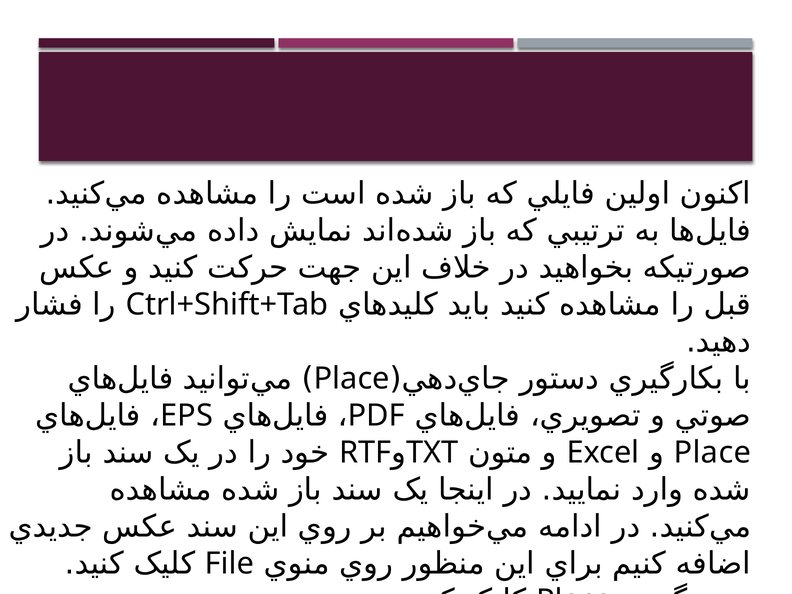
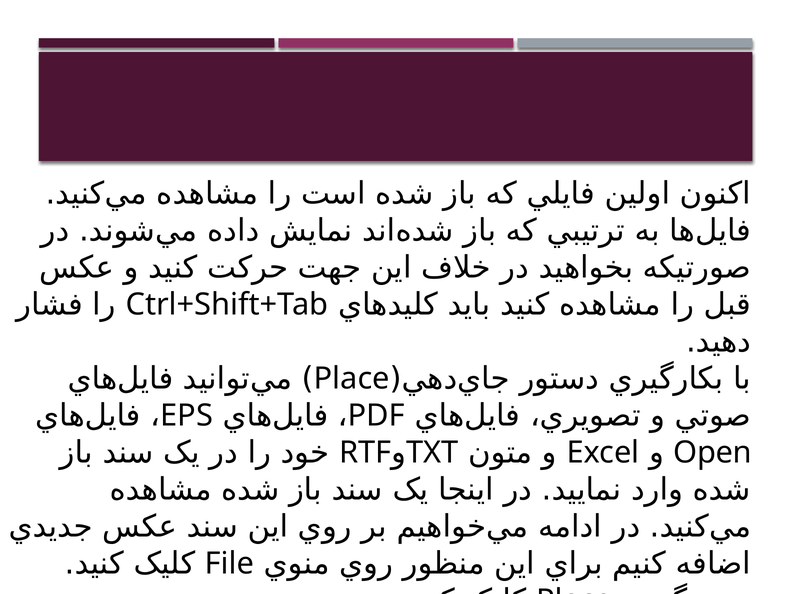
Place at (712, 453): Place -> Open
